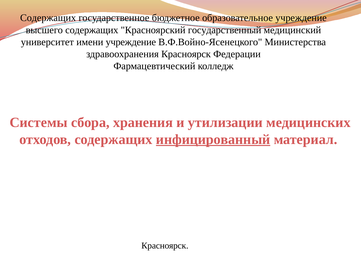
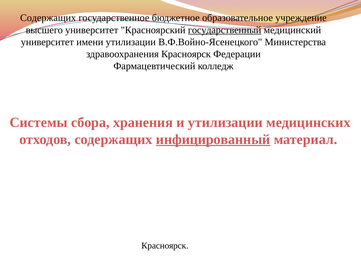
высшего содержащих: содержащих -> университет
государственный underline: none -> present
имени учреждение: учреждение -> утилизации
